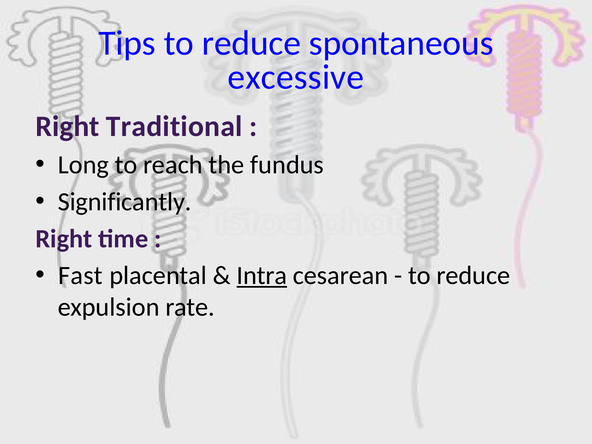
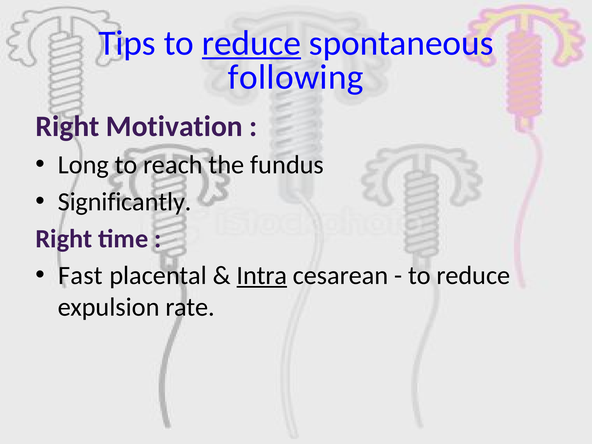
reduce at (251, 43) underline: none -> present
excessive: excessive -> following
Traditional: Traditional -> Motivation
